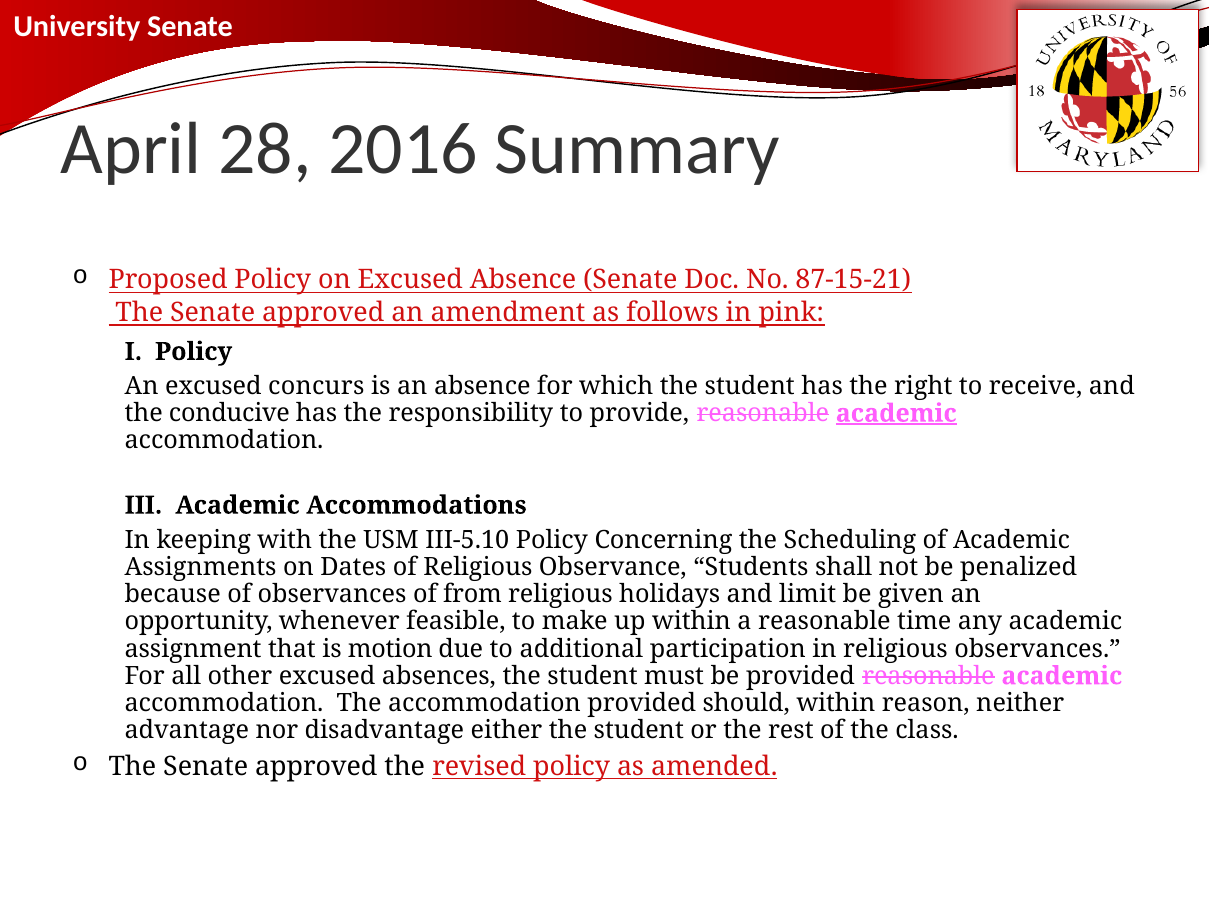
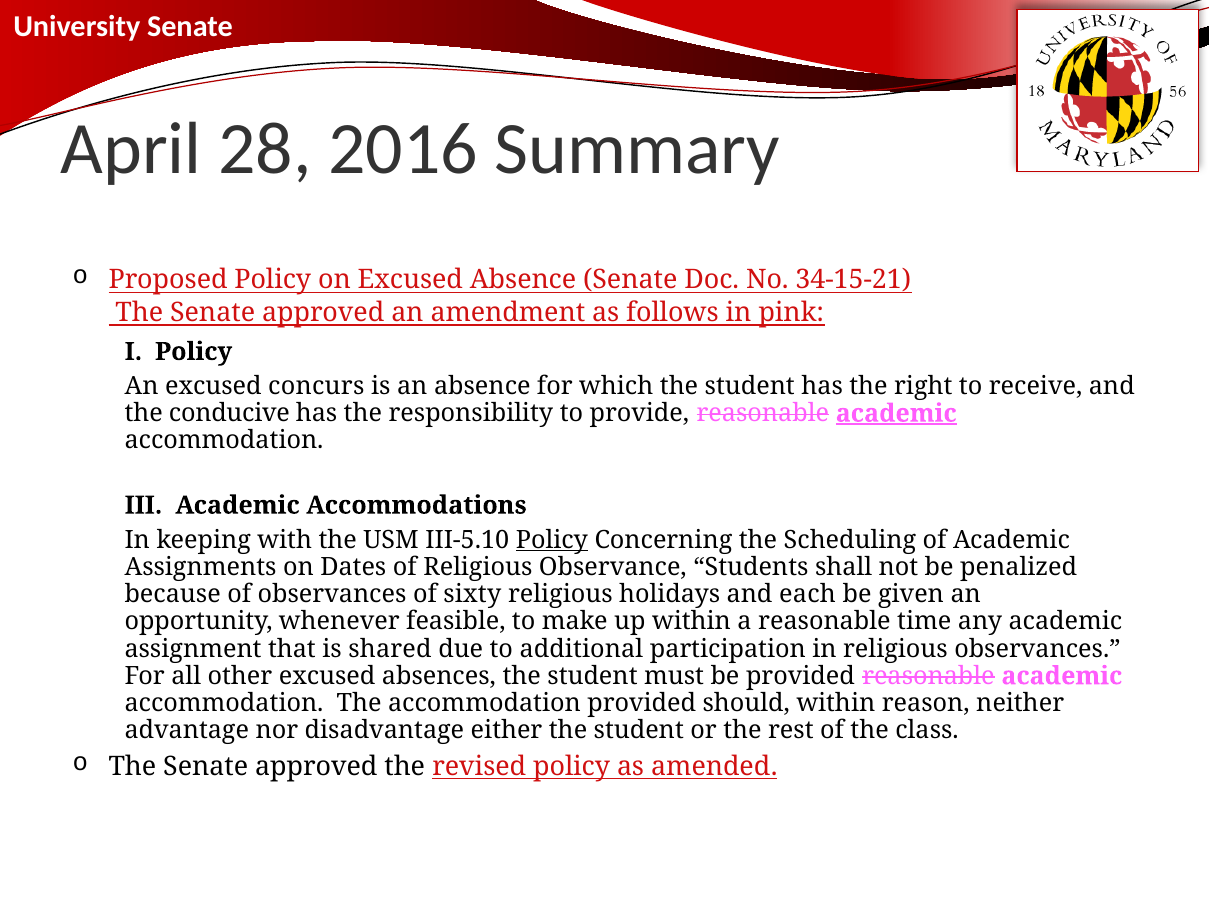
87-15-21: 87-15-21 -> 34-15-21
Policy at (552, 540) underline: none -> present
from: from -> sixty
limit: limit -> each
motion: motion -> shared
